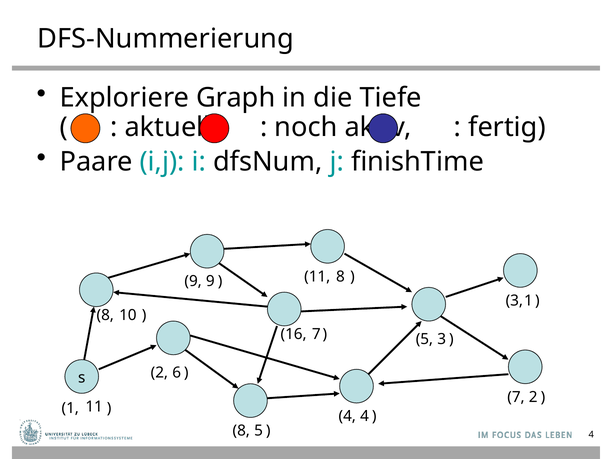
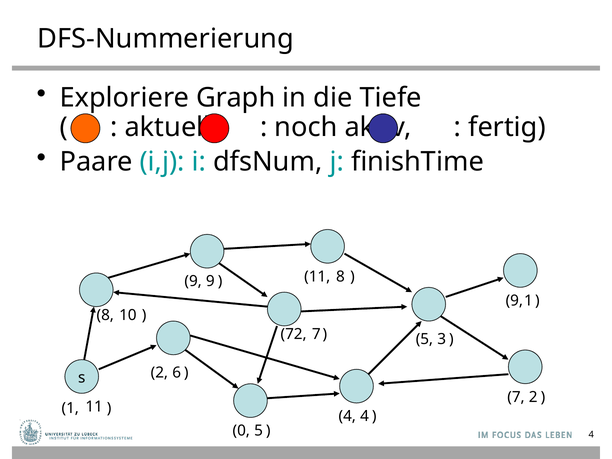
3 at (514, 301): 3 -> 9
16: 16 -> 72
8 at (241, 431): 8 -> 0
